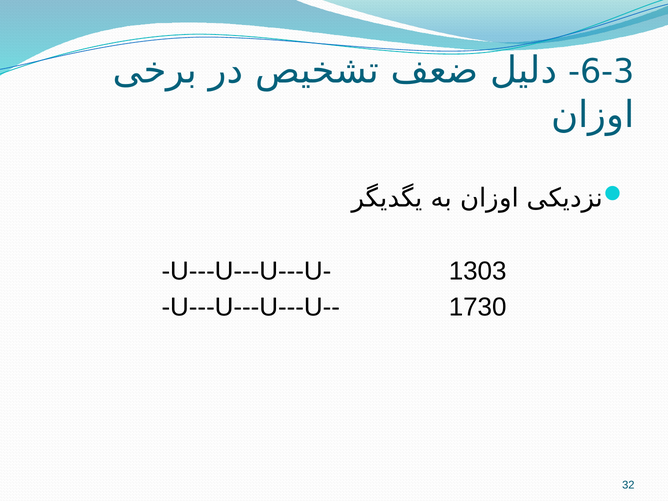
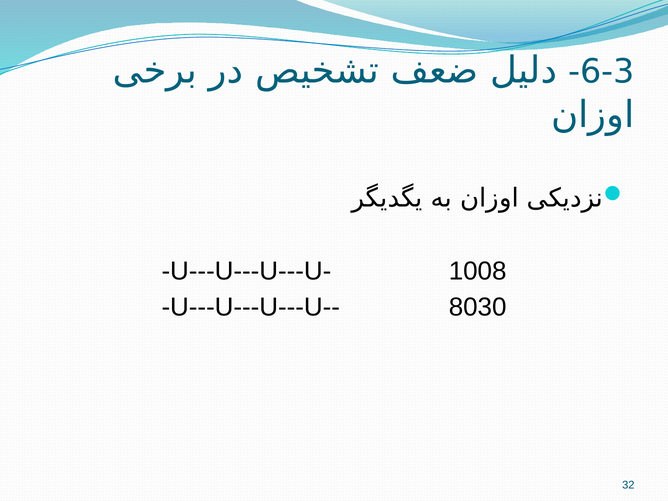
1303: 1303 -> 1008
1730: 1730 -> 8030
